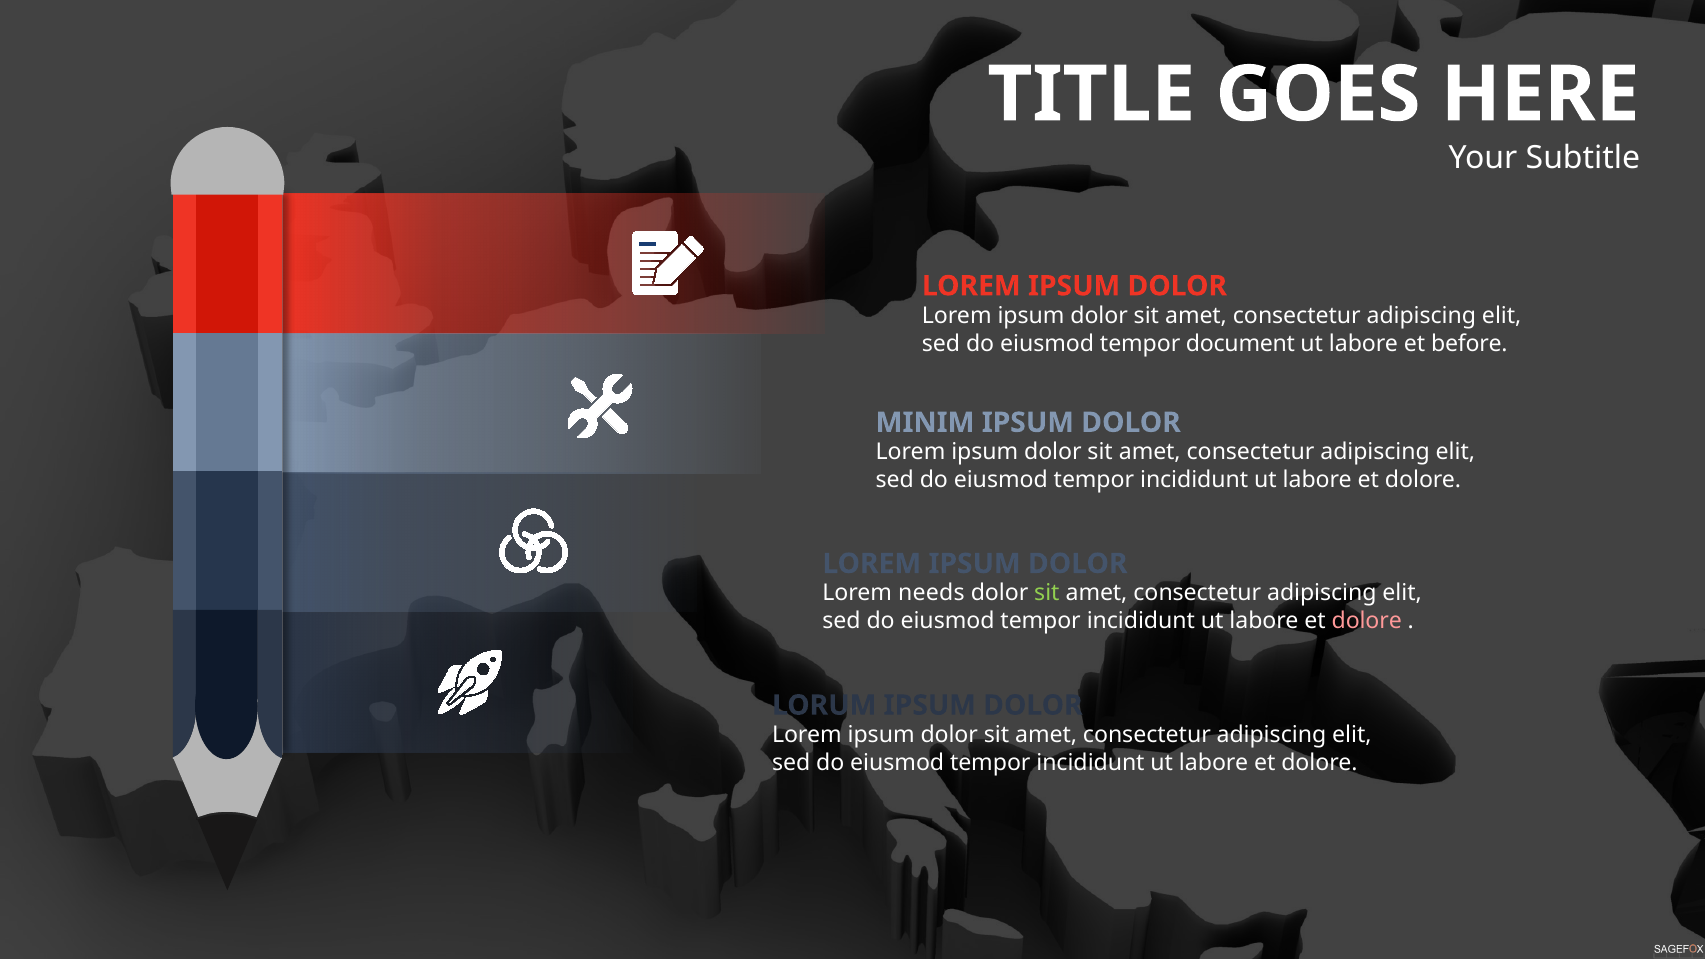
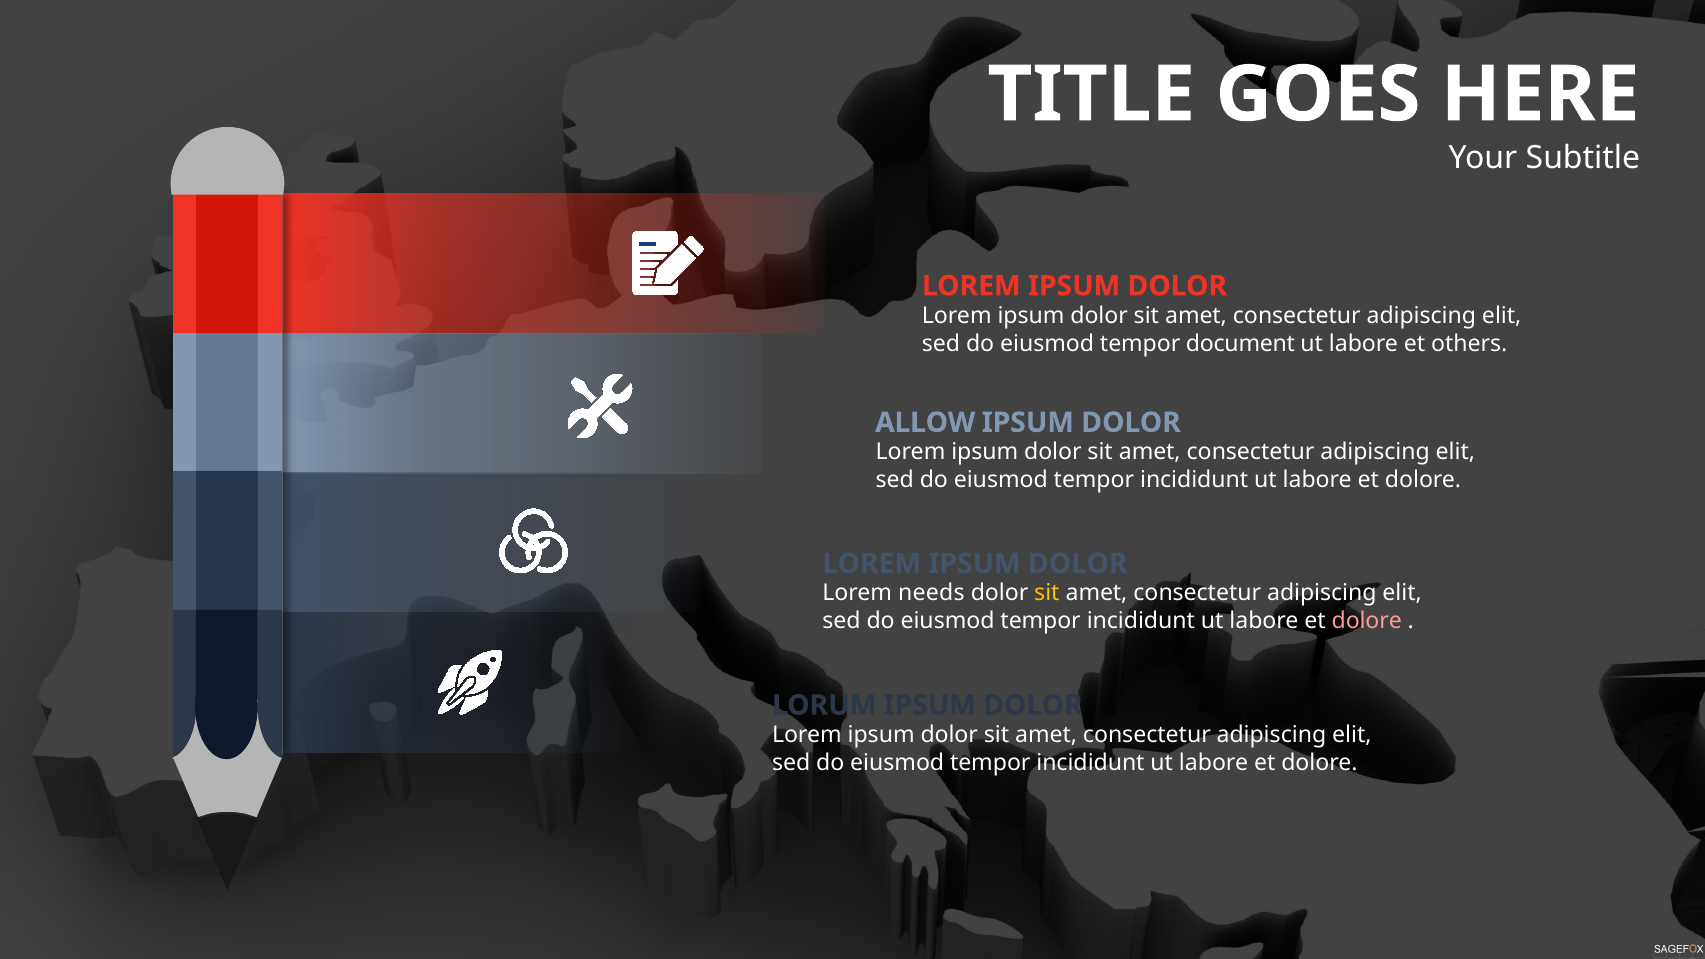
before: before -> others
MINIM: MINIM -> ALLOW
sit at (1047, 593) colour: light green -> yellow
